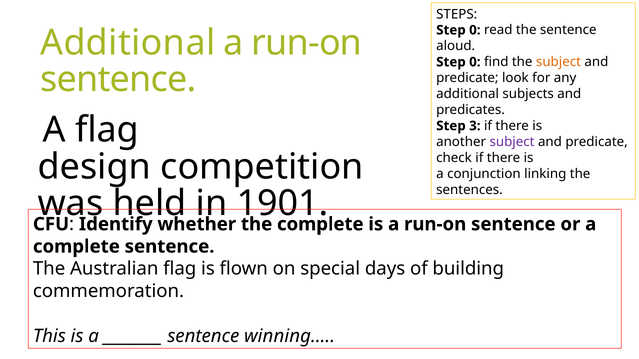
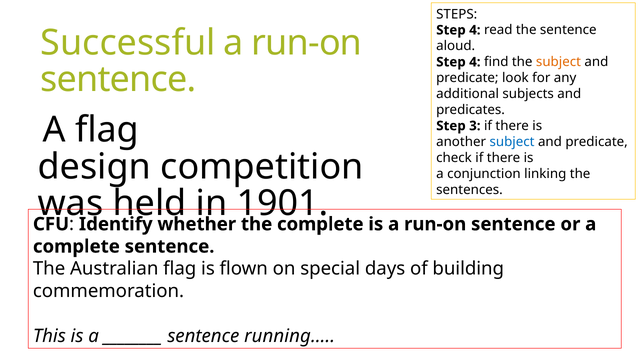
0 at (475, 30): 0 -> 4
Additional at (128, 43): Additional -> Successful
0 at (475, 62): 0 -> 4
subject at (512, 142) colour: purple -> blue
winning…: winning… -> running…
